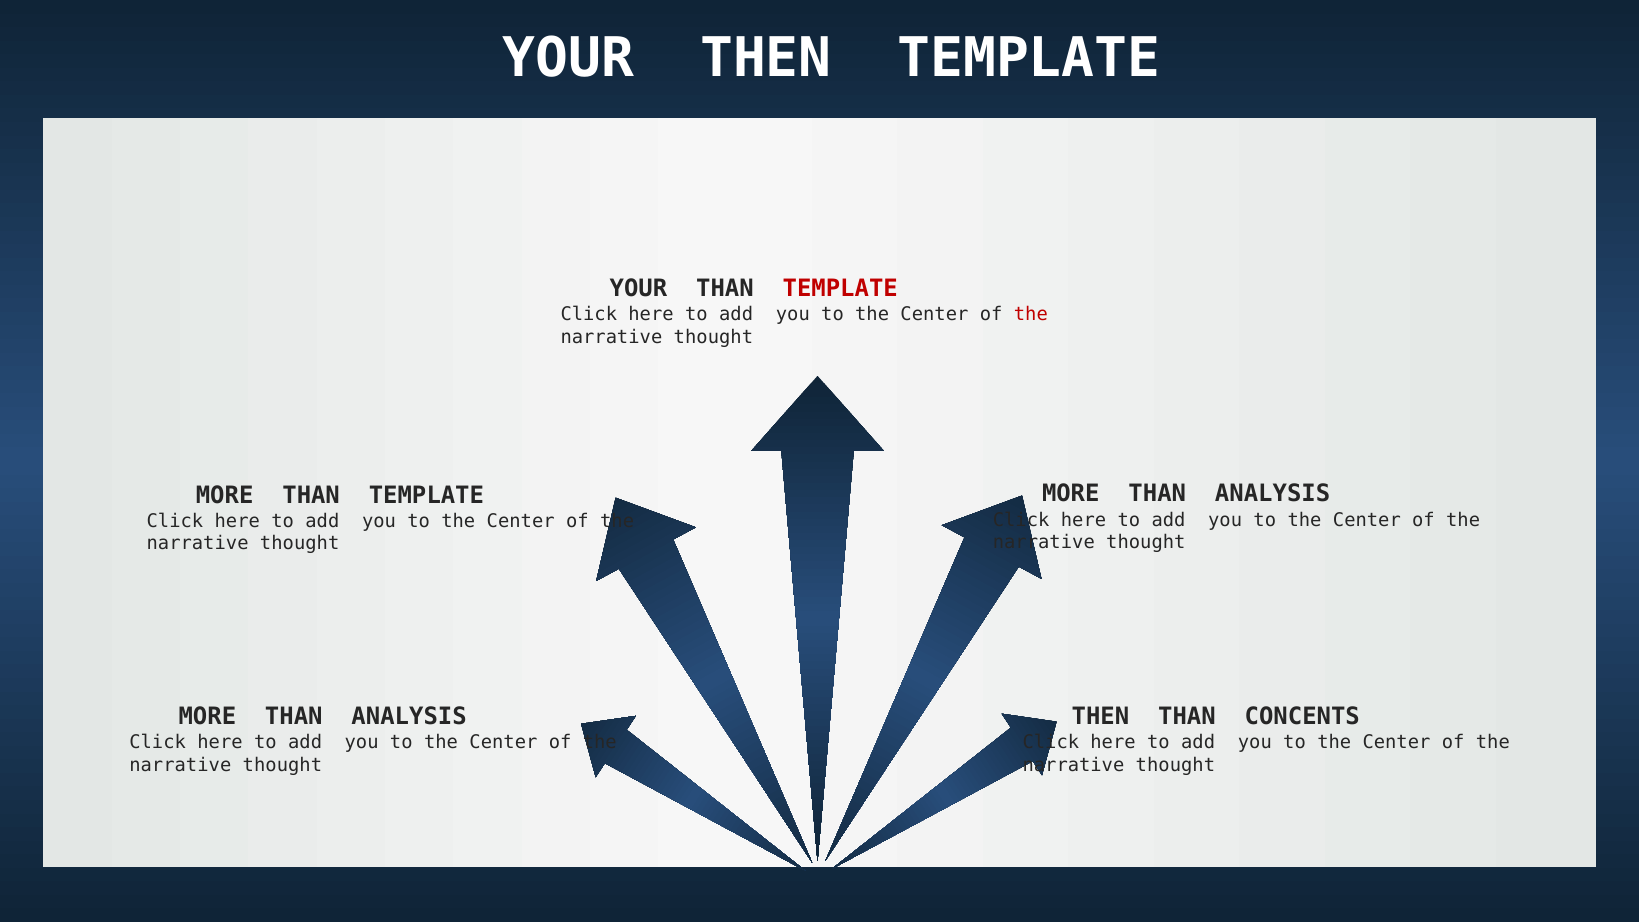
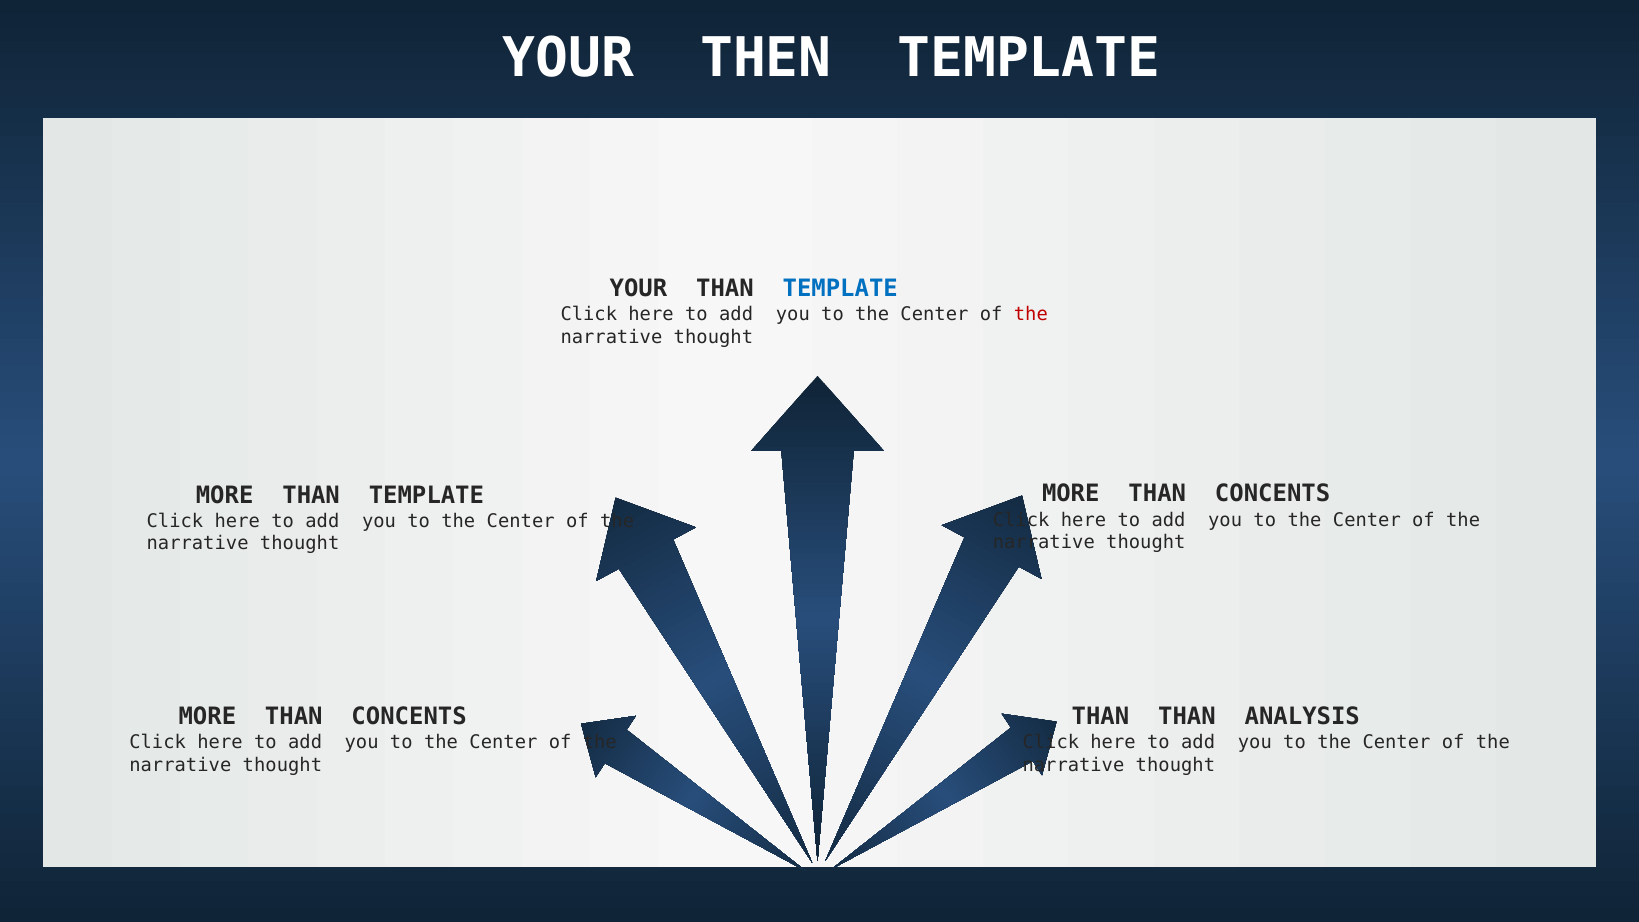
TEMPLATE at (840, 289) colour: red -> blue
ANALYSIS at (1273, 494): ANALYSIS -> CONCENTS
ANALYSIS at (409, 716): ANALYSIS -> CONCENTS
THEN at (1100, 716): THEN -> THAN
CONCENTS: CONCENTS -> ANALYSIS
